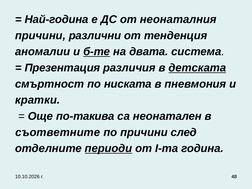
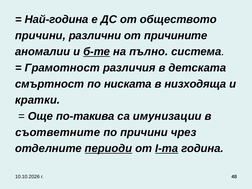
неонаталния: неонаталния -> обществото
тенденция: тенденция -> причините
двата: двата -> пълно
Презентация: Презентация -> Грамотност
детската underline: present -> none
пневмония: пневмония -> низходяща
неонатален: неонатален -> имунизации
след: след -> чрез
I-та underline: none -> present
